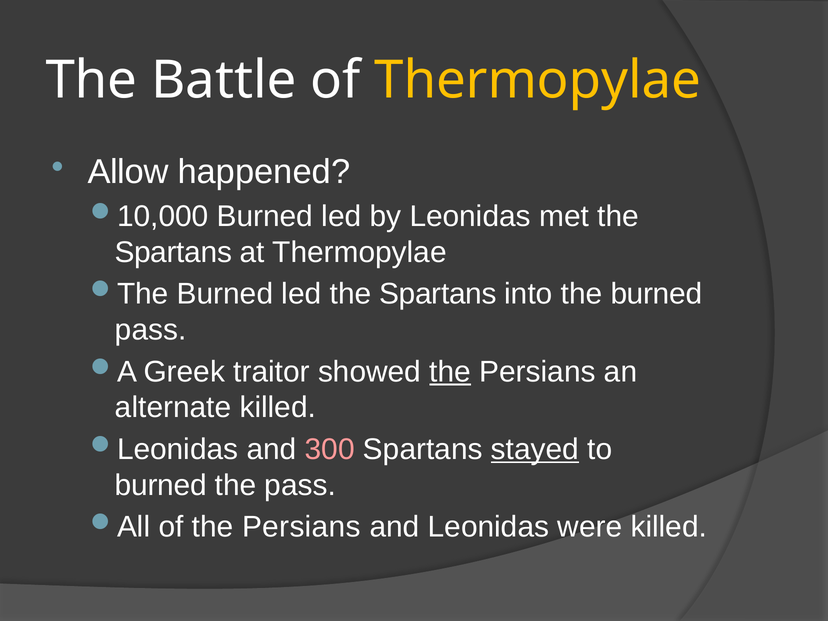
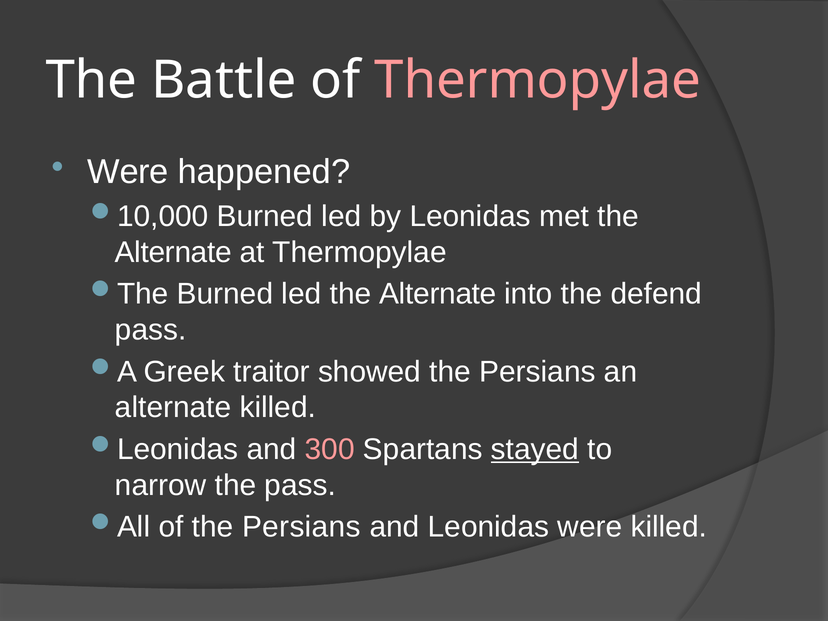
Thermopylae at (538, 80) colour: yellow -> pink
Allow at (128, 172): Allow -> Were
Spartans at (173, 252): Spartans -> Alternate
led the Spartans: Spartans -> Alternate
the burned: burned -> defend
the at (450, 372) underline: present -> none
burned at (161, 485): burned -> narrow
